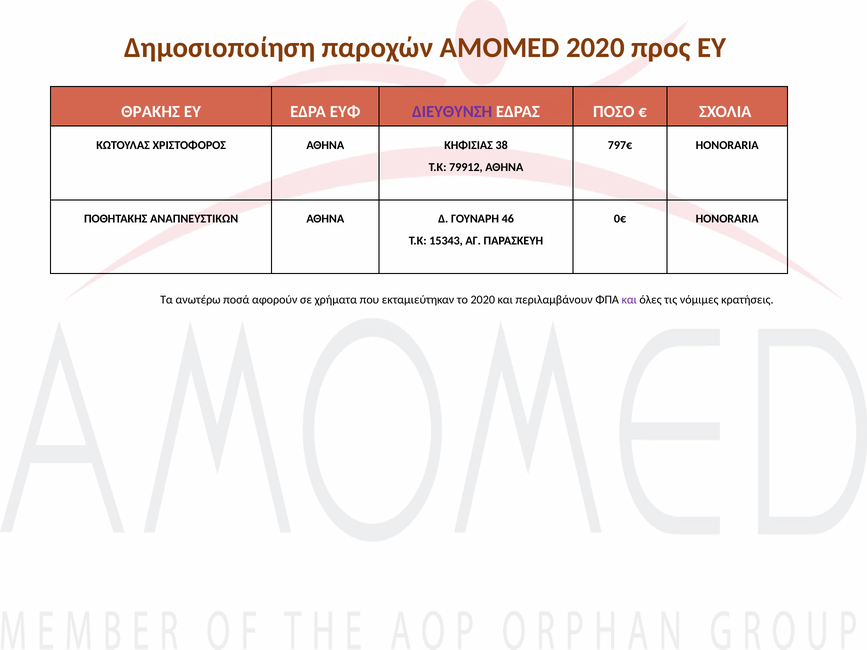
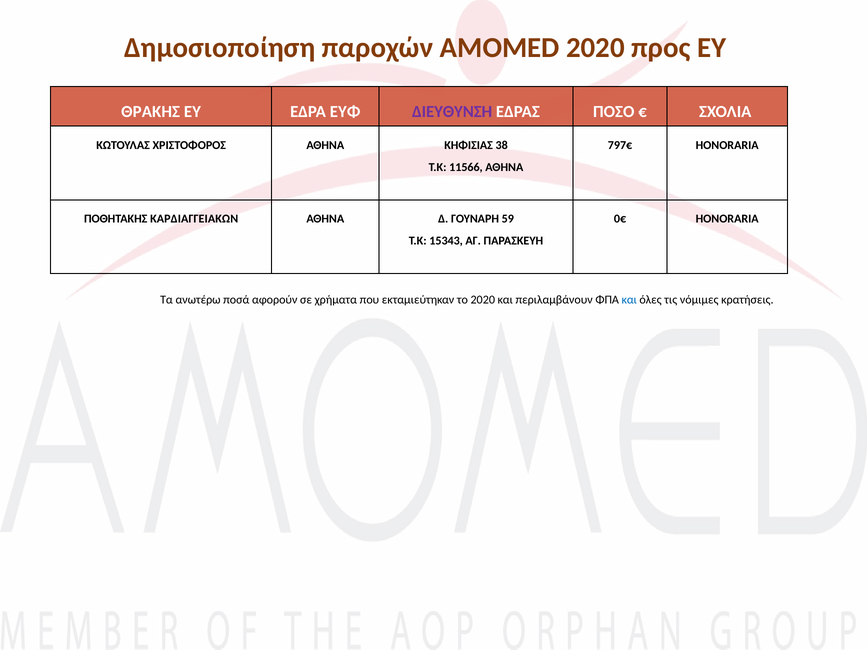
79912: 79912 -> 11566
ΑΝΑΠΝΕΥΣΤΙΚΩΝ: ΑΝΑΠΝΕΥΣΤΙΚΩΝ -> ΚΑΡΔΙΑΓΓΕΙΑΚΩΝ
46: 46 -> 59
και at (629, 300) colour: purple -> blue
